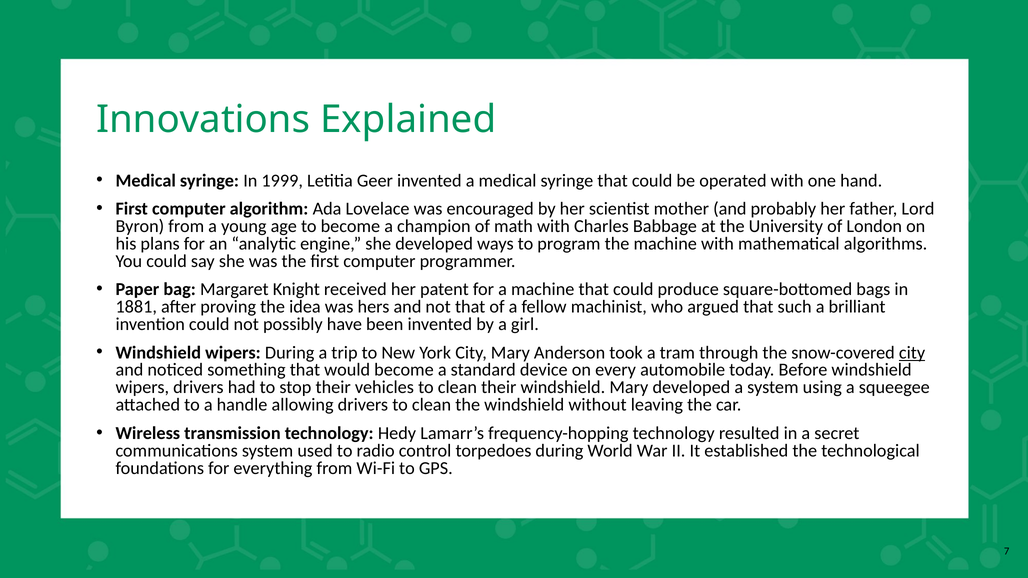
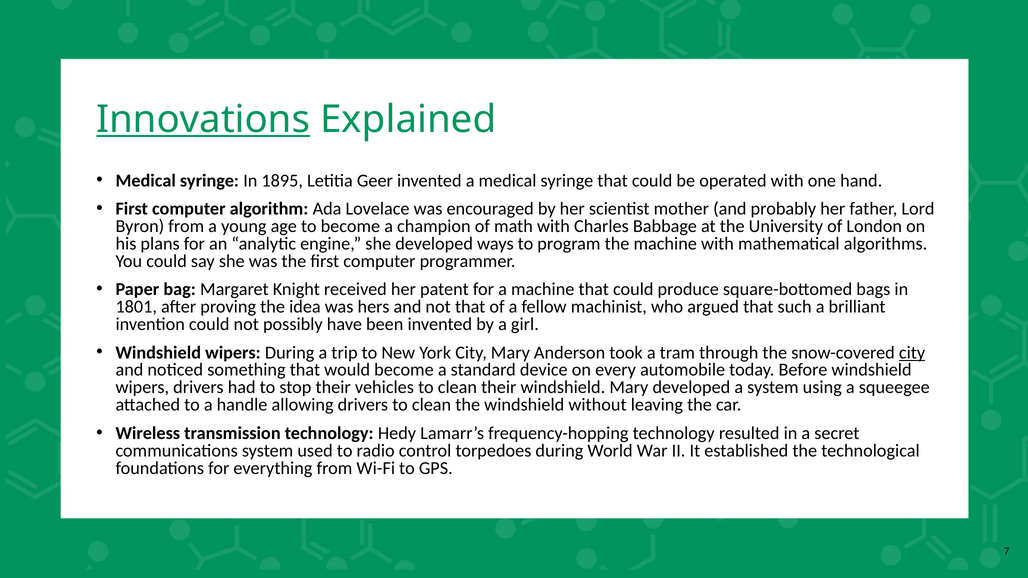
Innovations underline: none -> present
1999: 1999 -> 1895
1881: 1881 -> 1801
